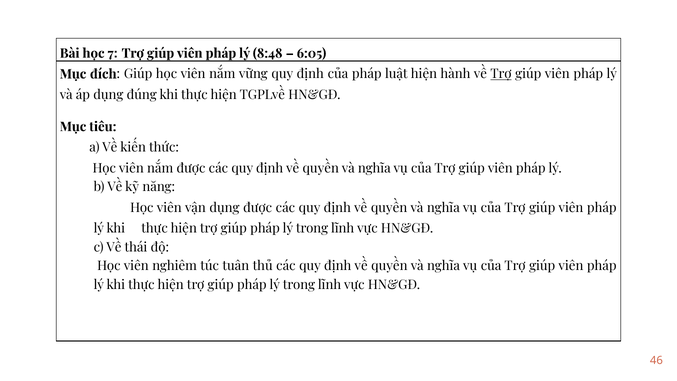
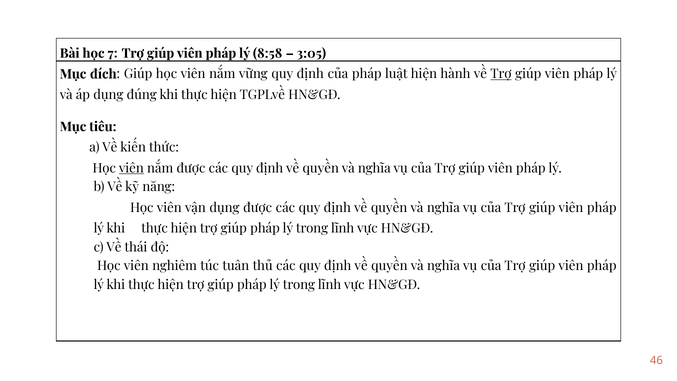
8:48: 8:48 -> 8:58
6:05: 6:05 -> 3:05
viên at (131, 168) underline: none -> present
